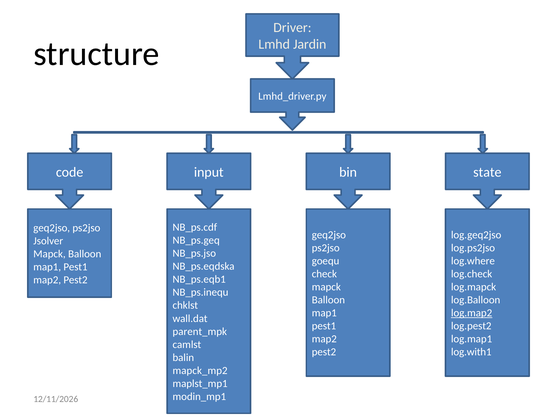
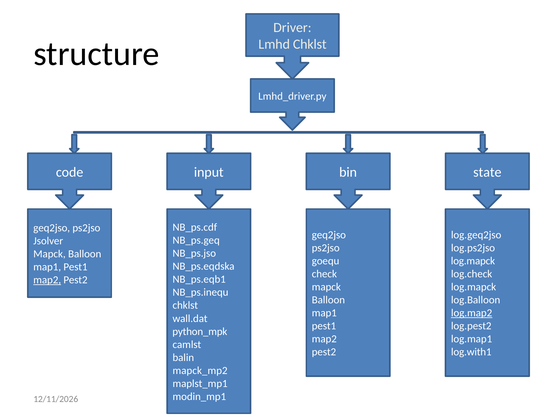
Lmhd Jardin: Jardin -> Chklst
log.where at (473, 261): log.where -> log.mapck
map2 at (47, 280) underline: none -> present
parent_mpk: parent_mpk -> python_mpk
